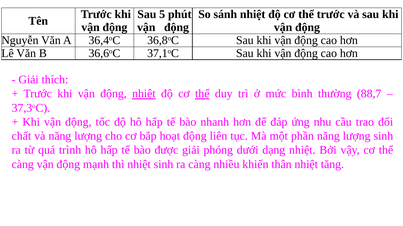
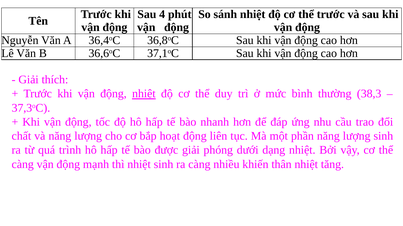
5: 5 -> 4
thể at (202, 94) underline: present -> none
88,7: 88,7 -> 38,3
